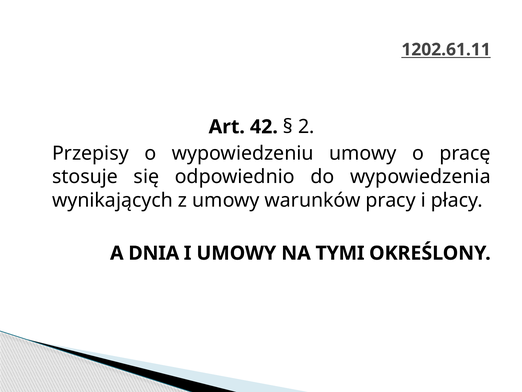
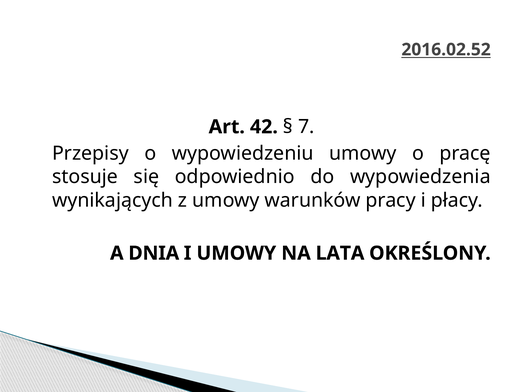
1202.61.11: 1202.61.11 -> 2016.02.52
2: 2 -> 7
TYMI: TYMI -> LATA
